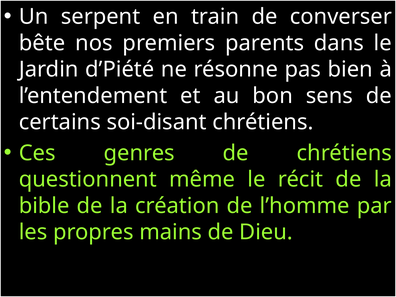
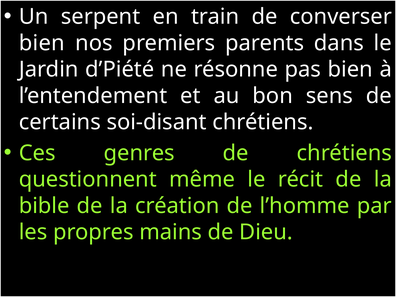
bête at (42, 43): bête -> bien
